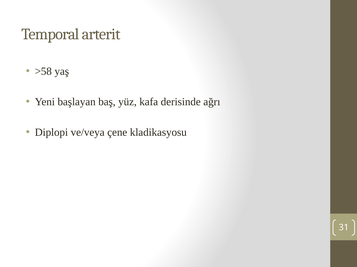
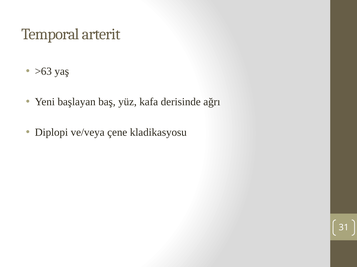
>58: >58 -> >63
